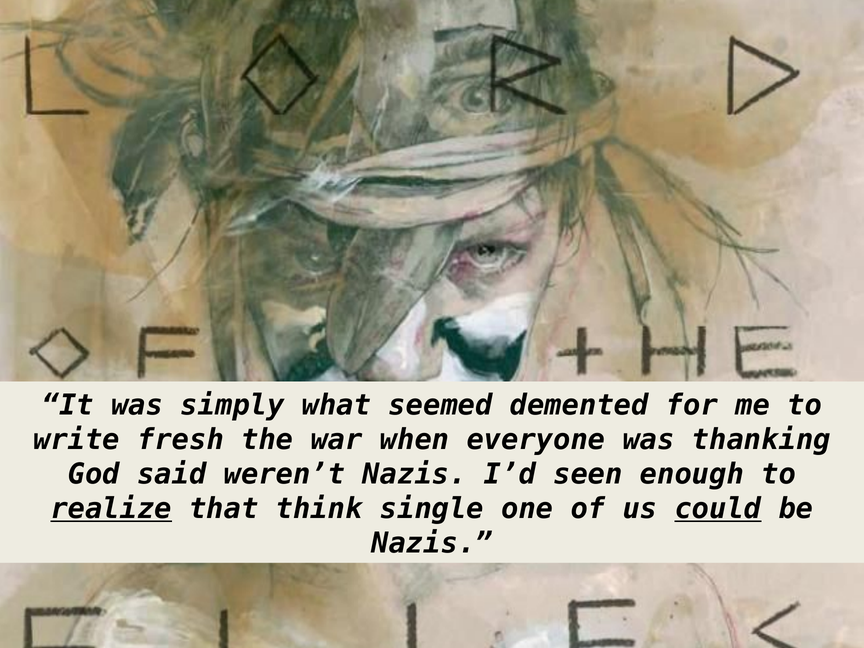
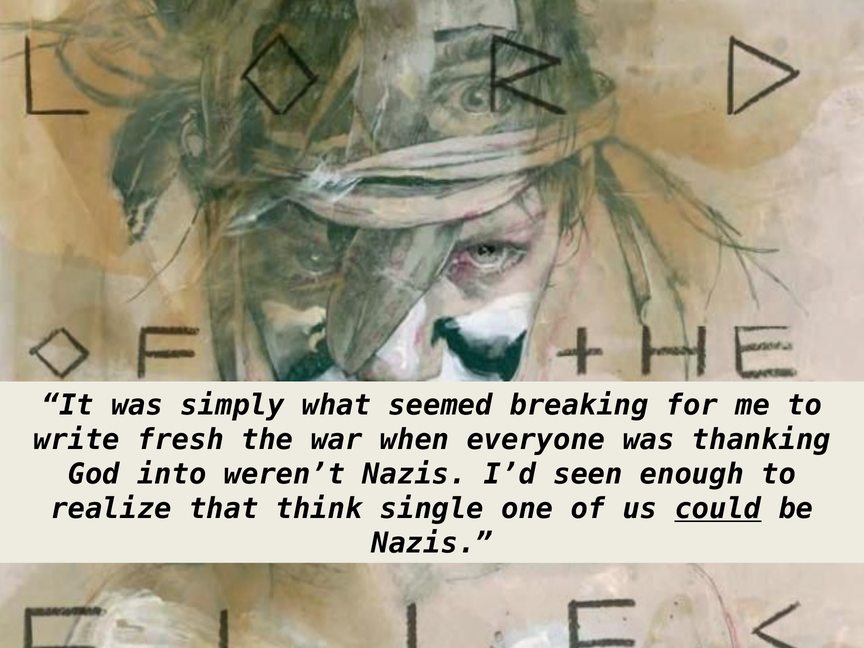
demented: demented -> breaking
said: said -> into
realize underline: present -> none
